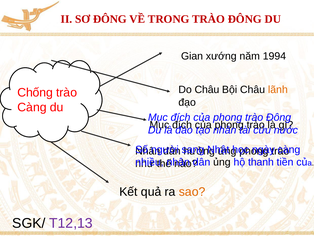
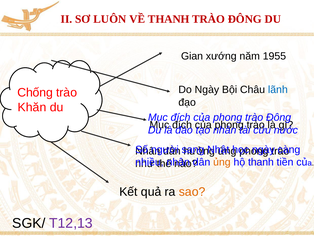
SƠ ĐÔNG: ĐÔNG -> LUÔN
VỀ TRONG: TRONG -> THANH
1994: 1994 -> 1955
Do Châu: Châu -> Ngày
lãnh colour: orange -> blue
Càng at (32, 107): Càng -> Khăn
ủng colour: black -> orange
